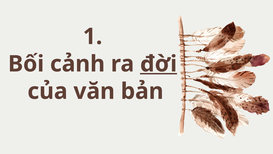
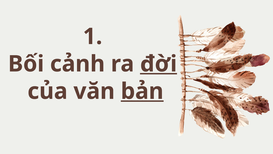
bản underline: none -> present
